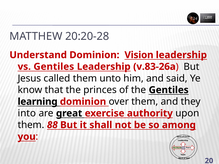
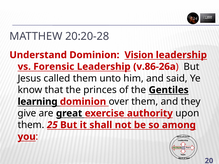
vs Gentiles: Gentiles -> Forensic
v.83-26a: v.83-26a -> v.86-26a
into: into -> give
88: 88 -> 25
